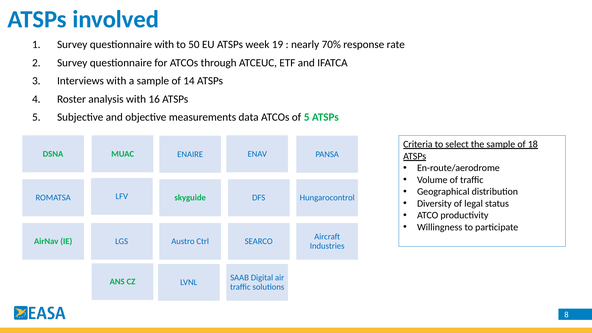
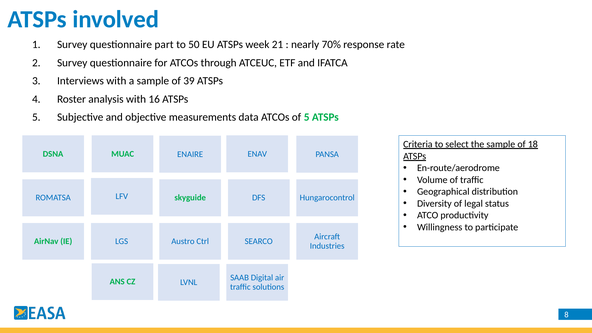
questionnaire with: with -> part
19: 19 -> 21
14: 14 -> 39
